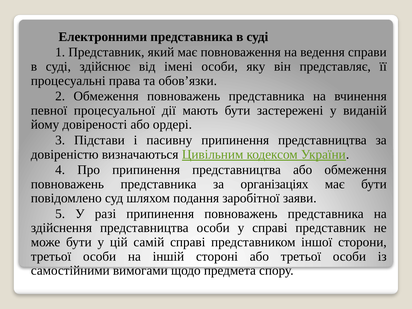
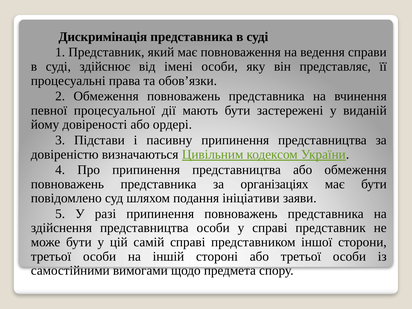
Електронними: Електронними -> Дискримінація
заробітної: заробітної -> ініціативи
